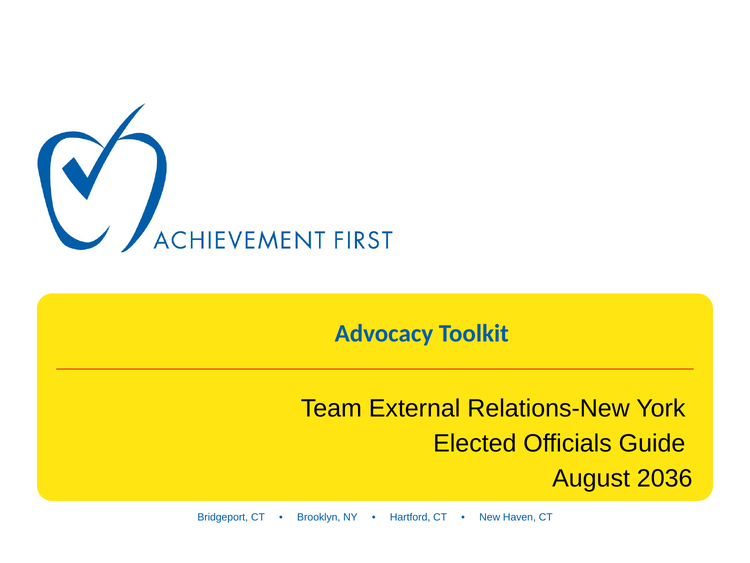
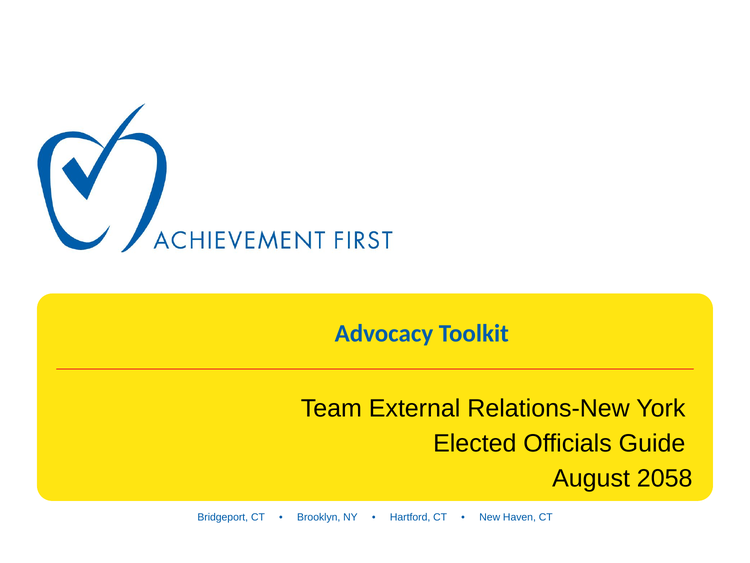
2036: 2036 -> 2058
